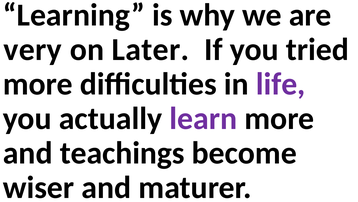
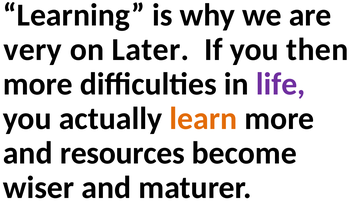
tried: tried -> then
learn colour: purple -> orange
teachings: teachings -> resources
